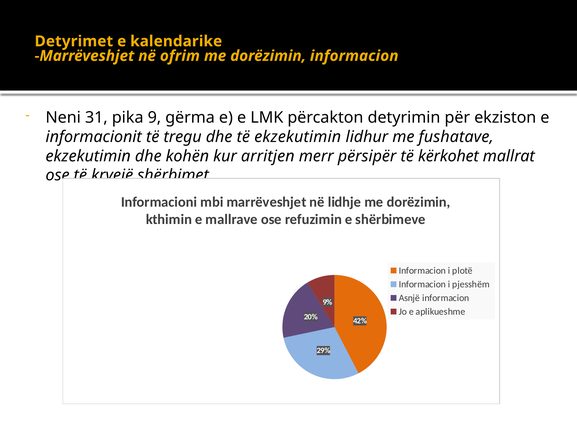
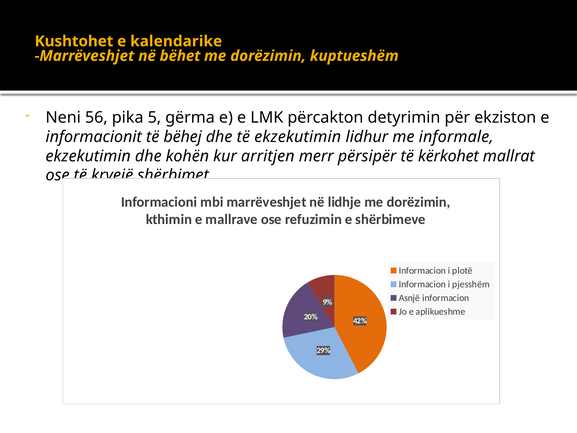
Detyrimet: Detyrimet -> Kushtohet
ofrim: ofrim -> bëhet
dorëzimin informacion: informacion -> kuptueshëm
31: 31 -> 56
9: 9 -> 5
tregu: tregu -> bëhej
fushatave: fushatave -> informale
